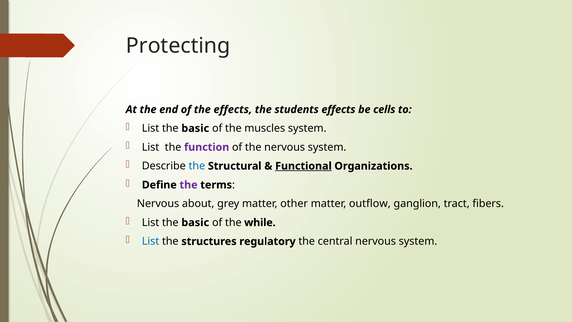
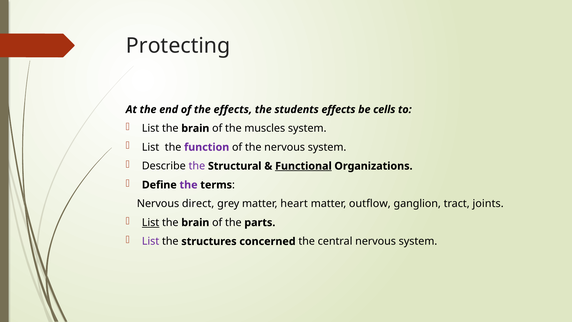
basic at (195, 128): basic -> brain
the at (197, 166) colour: blue -> purple
about: about -> direct
other: other -> heart
fibers: fibers -> joints
List at (151, 222) underline: none -> present
basic at (195, 222): basic -> brain
while: while -> parts
List at (151, 241) colour: blue -> purple
regulatory: regulatory -> concerned
